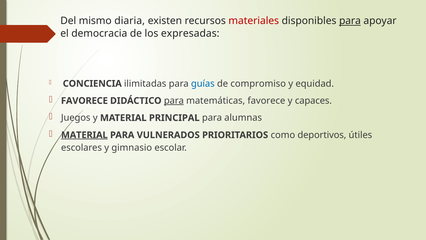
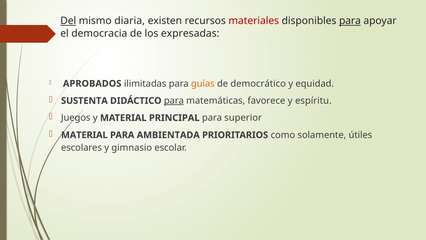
Del underline: none -> present
CONCIENCIA: CONCIENCIA -> APROBADOS
guías colour: blue -> orange
compromiso: compromiso -> democrático
FAVORECE at (84, 101): FAVORECE -> SUSTENTA
capaces: capaces -> espíritu
alumnas: alumnas -> superior
MATERIAL at (84, 135) underline: present -> none
VULNERADOS: VULNERADOS -> AMBIENTADA
deportivos: deportivos -> solamente
